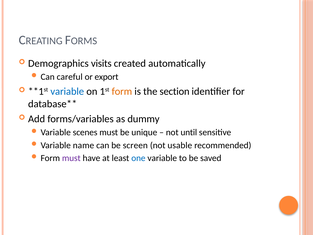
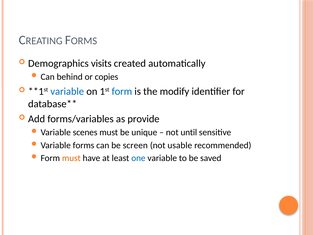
careful: careful -> behind
export: export -> copies
form at (122, 91) colour: orange -> blue
section: section -> modify
dummy: dummy -> provide
name: name -> forms
must at (71, 158) colour: purple -> orange
